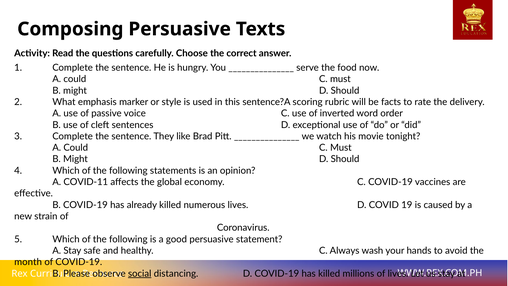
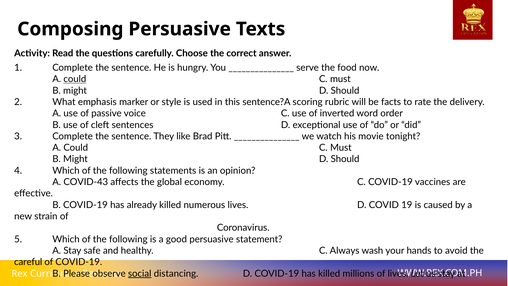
could at (75, 79) underline: none -> present
COVID-11: COVID-11 -> COVID-43
month: month -> careful
